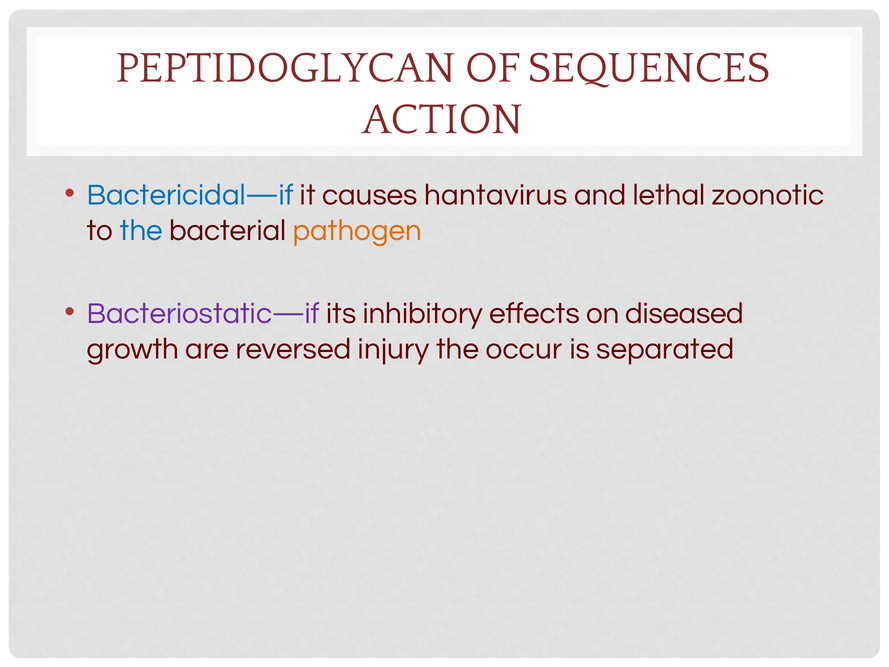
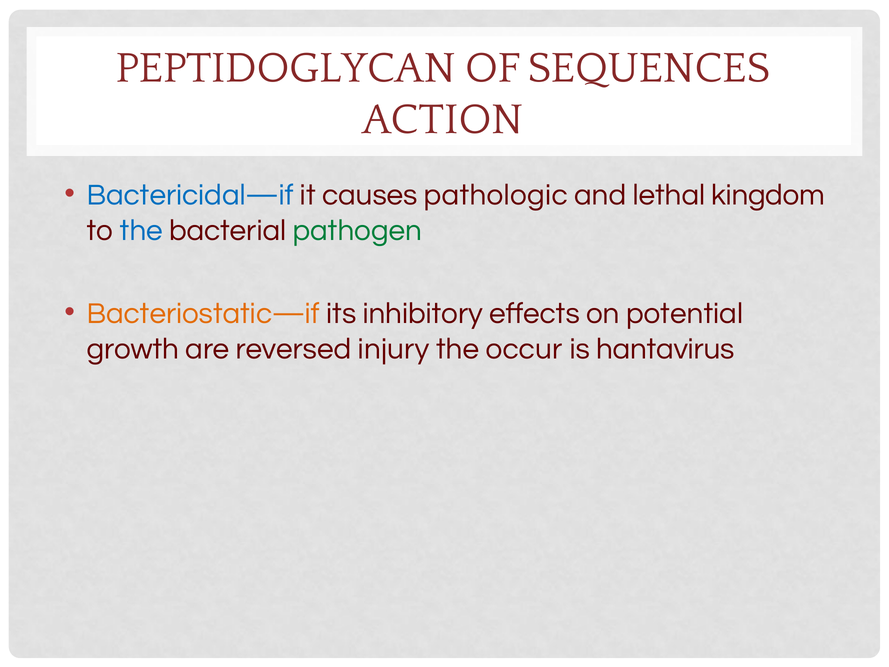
hantavirus: hantavirus -> pathologic
zoonotic: zoonotic -> kingdom
pathogen colour: orange -> green
Bacteriostatic—if colour: purple -> orange
diseased: diseased -> potential
separated: separated -> hantavirus
